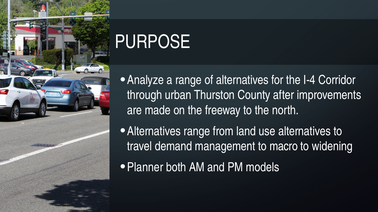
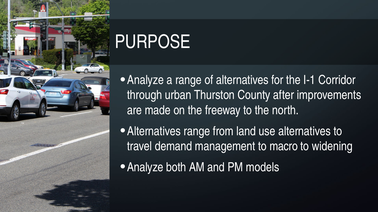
I-4: I-4 -> I-1
Planner at (145, 168): Planner -> Analyze
